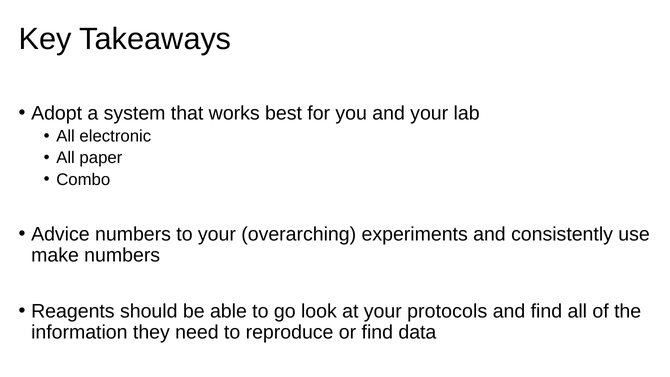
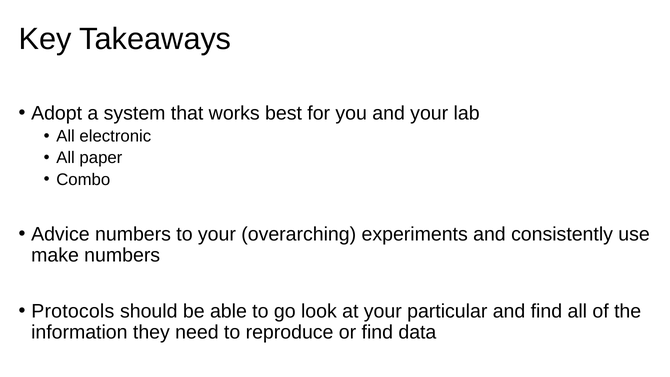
Reagents: Reagents -> Protocols
protocols: protocols -> particular
